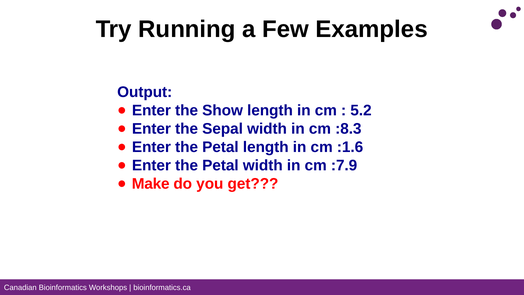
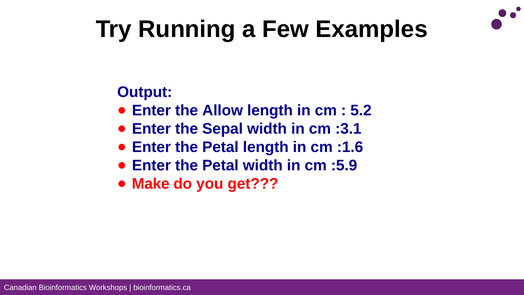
Show: Show -> Allow
:8.3: :8.3 -> :3.1
:7.9: :7.9 -> :5.9
